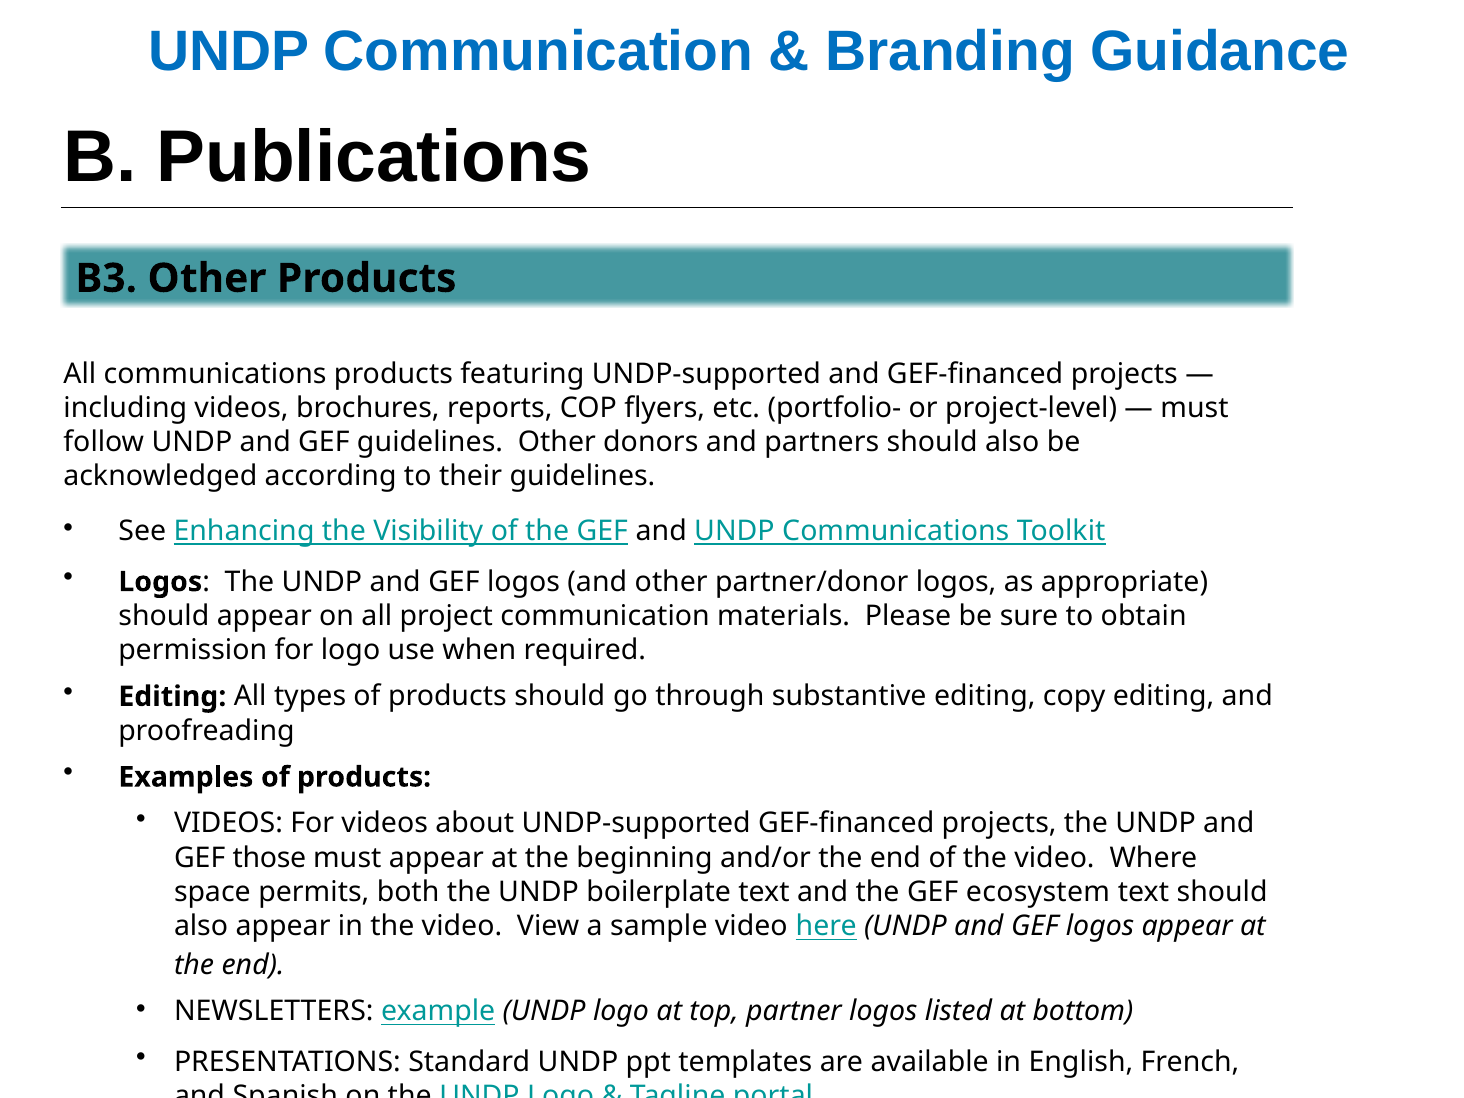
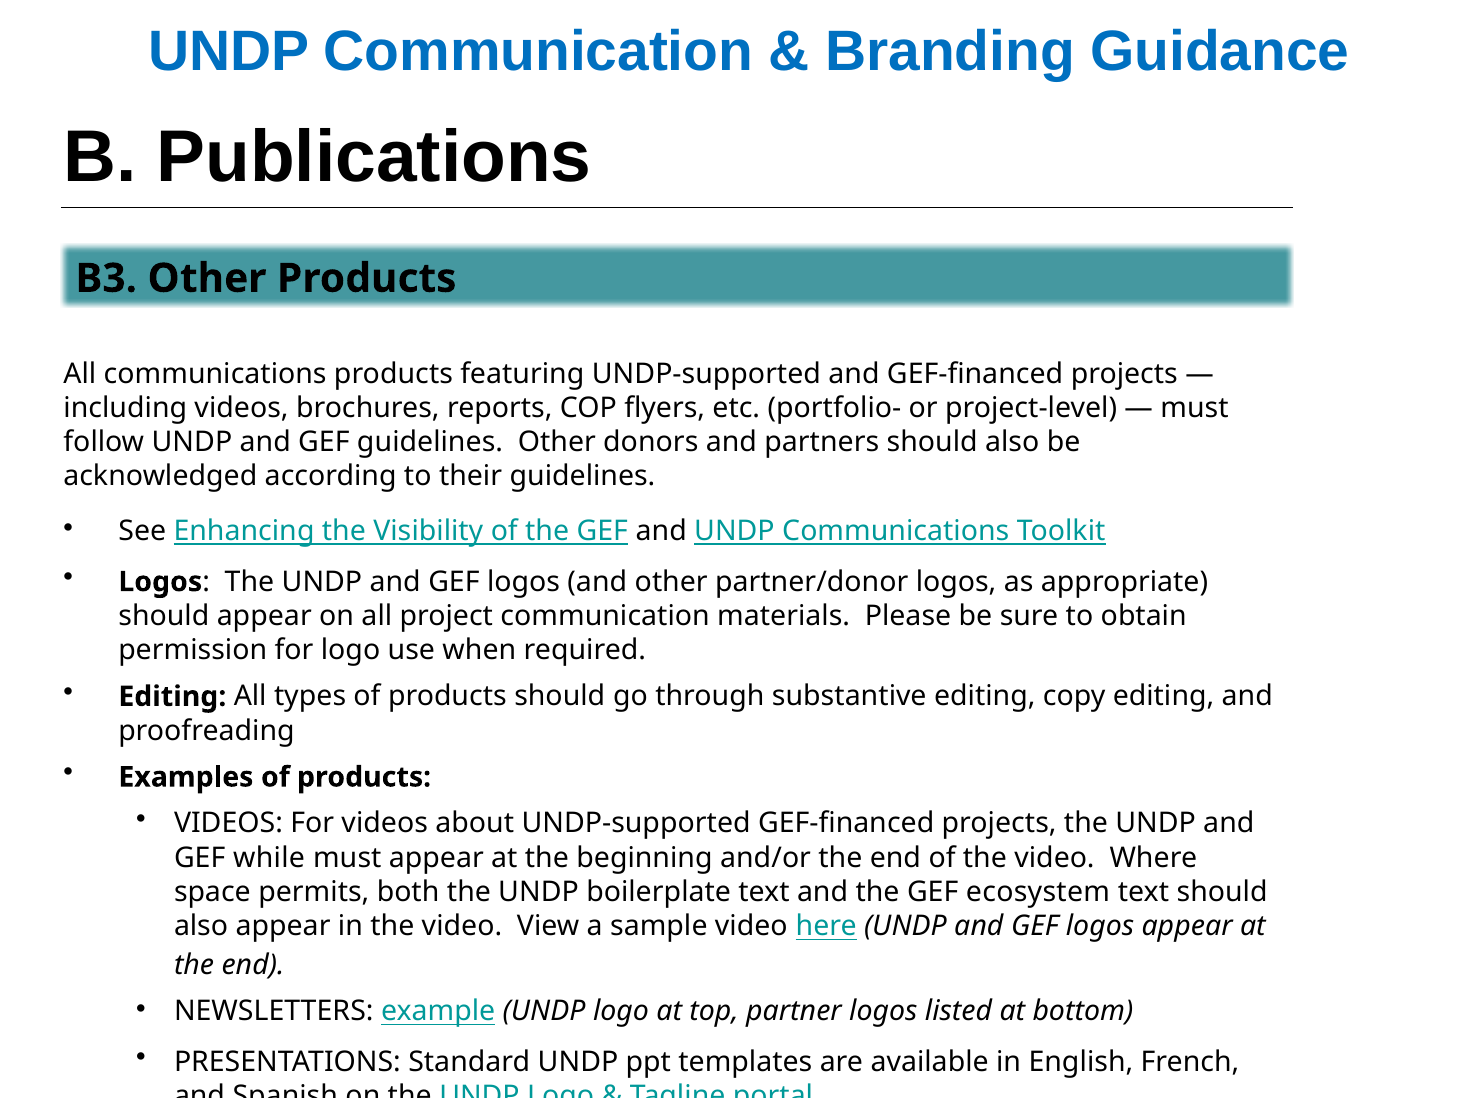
those: those -> while
